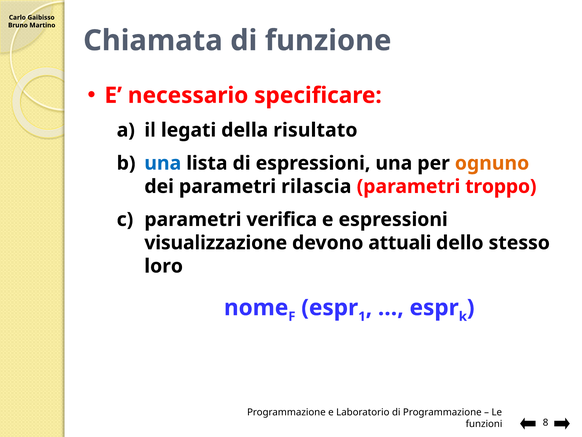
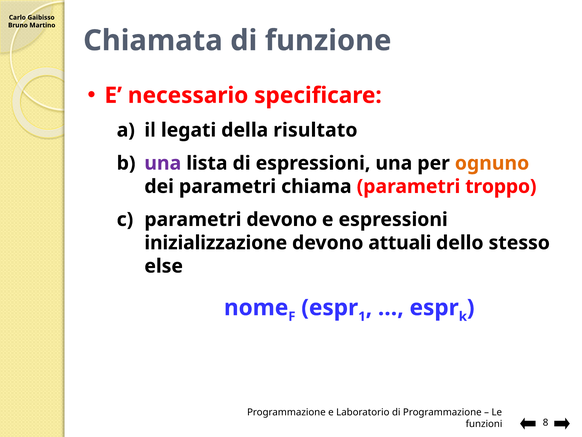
una at (163, 163) colour: blue -> purple
rilascia: rilascia -> chiama
parametri verifica: verifica -> devono
visualizzazione: visualizzazione -> inizializzazione
loro: loro -> else
